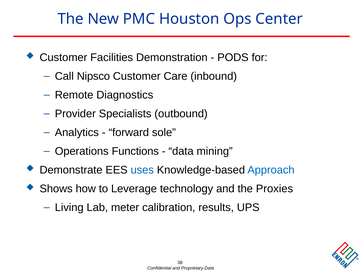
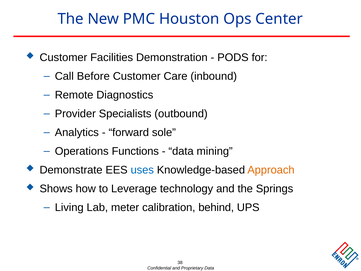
Nipsco: Nipsco -> Before
Approach colour: blue -> orange
Proxies: Proxies -> Springs
results: results -> behind
